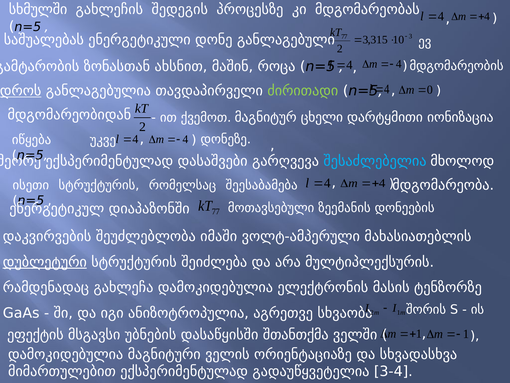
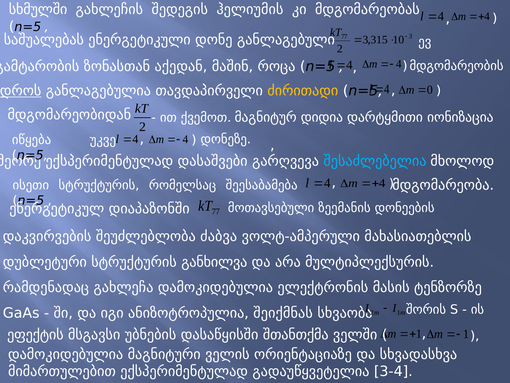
პროცესზე: პროცესზე -> ჰელიუმის
ახსნით: ახსნით -> აქედან
ძირითადი colour: light green -> yellow
ცხელი: ცხელი -> დიდია
იმაში: იმაში -> ძაბვა
დუბლეტური underline: present -> none
შეიძლება: შეიძლება -> განხილვა
აგრეთვე: აგრეთვე -> შეიქმნას
